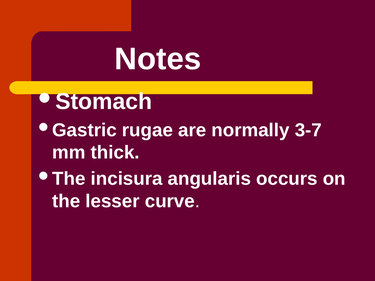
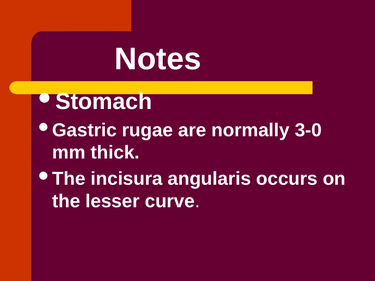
3-7: 3-7 -> 3-0
